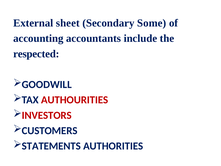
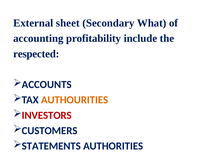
Some: Some -> What
accountants: accountants -> profitability
GOODWILL: GOODWILL -> ACCOUNTS
AUTHOURITIES colour: red -> orange
